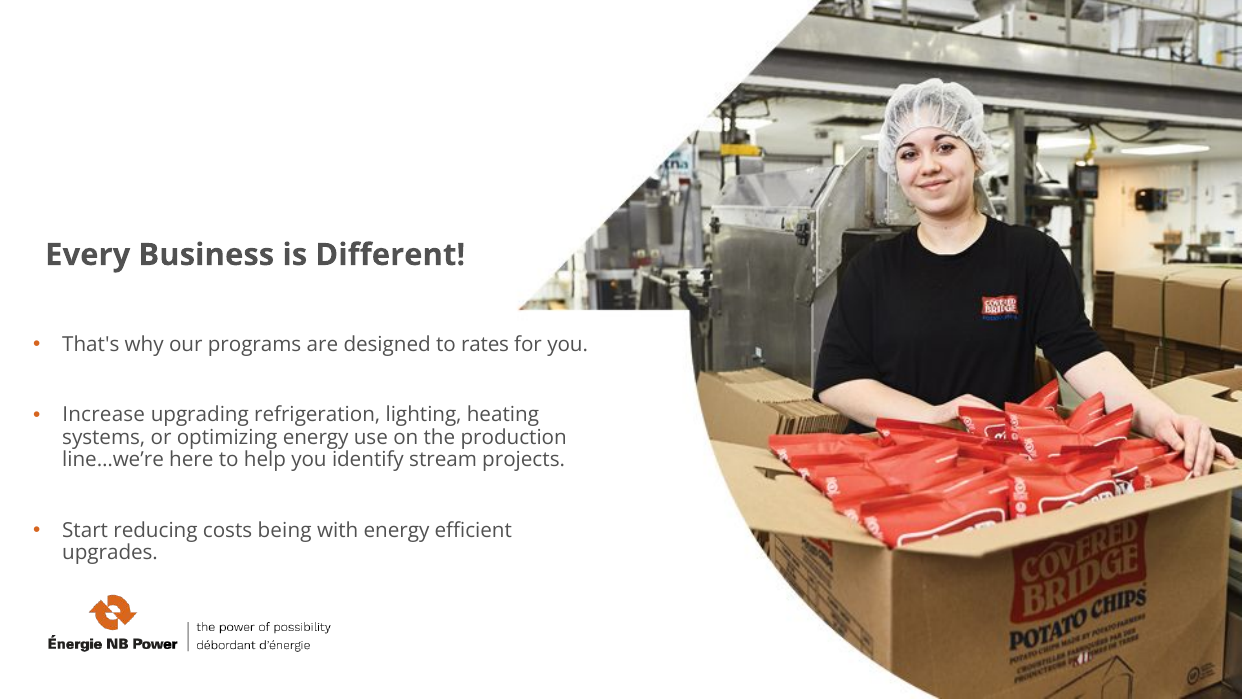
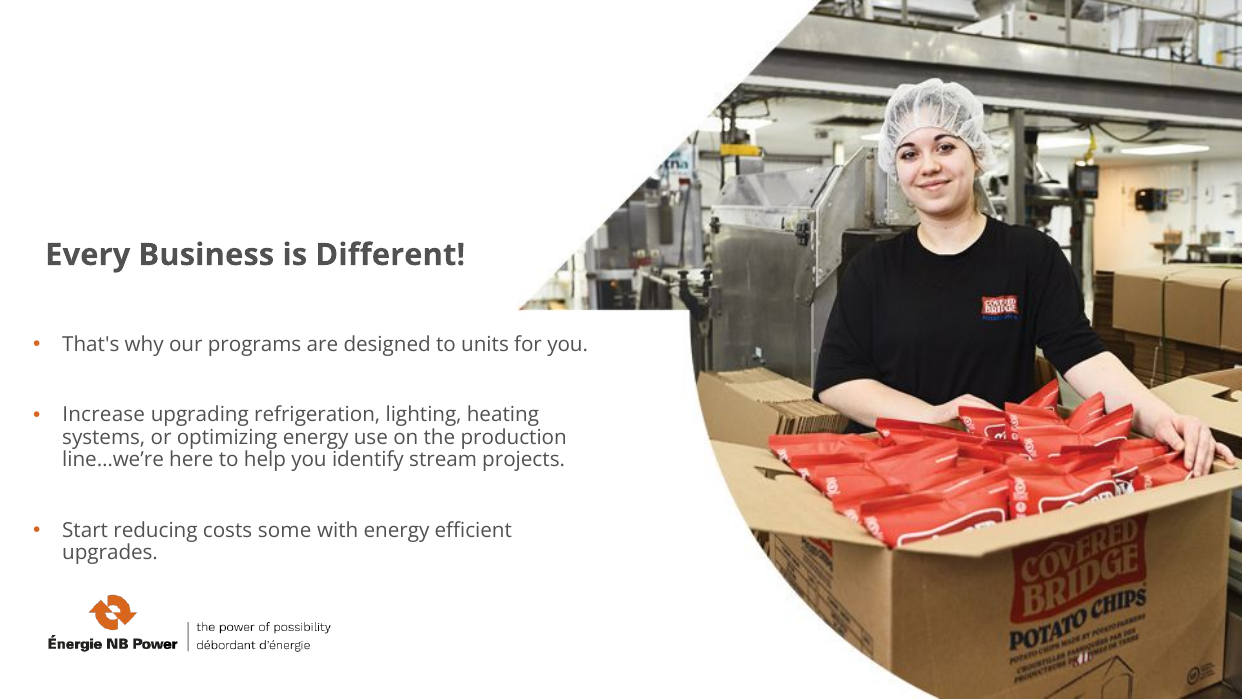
rates: rates -> units
being: being -> some
